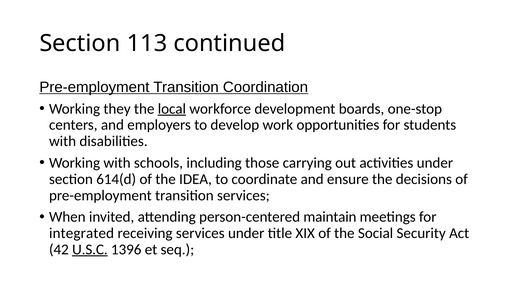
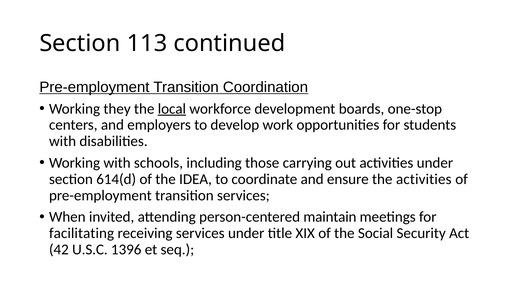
the decisions: decisions -> activities
integrated: integrated -> facilitating
U.S.C underline: present -> none
